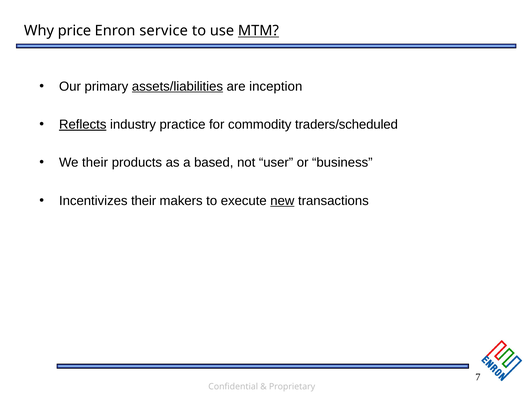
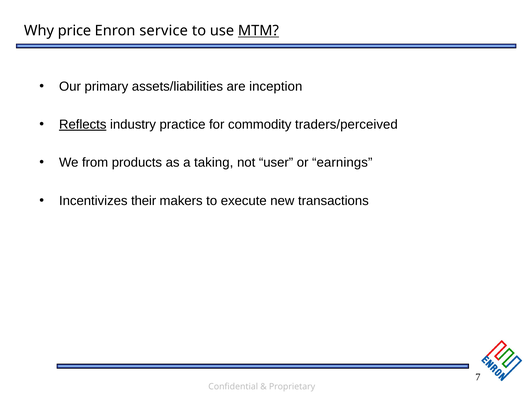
assets/liabilities underline: present -> none
traders/scheduled: traders/scheduled -> traders/perceived
We their: their -> from
based: based -> taking
business: business -> earnings
new underline: present -> none
